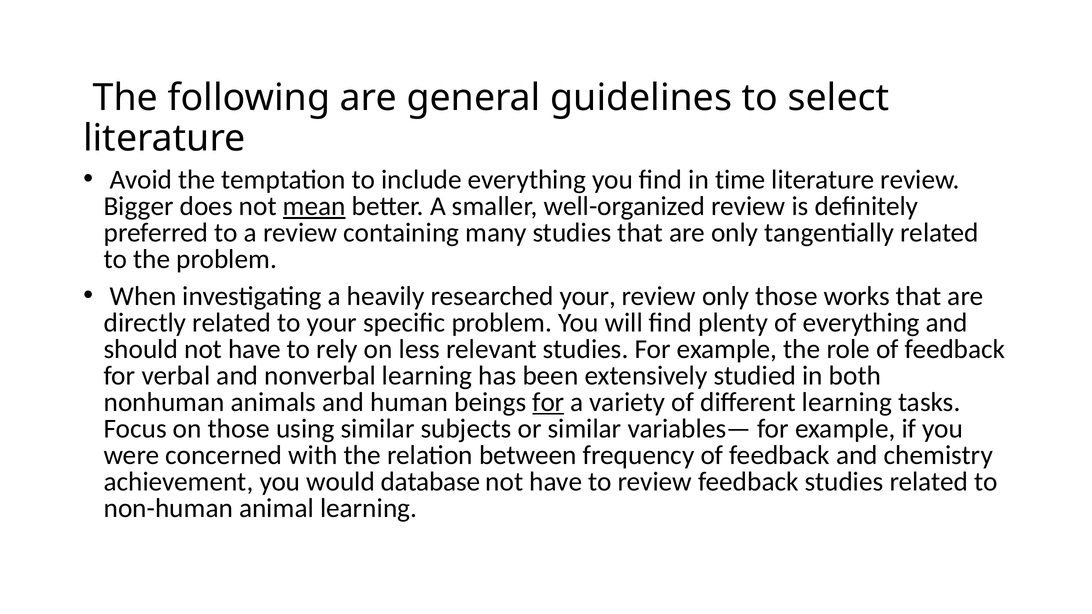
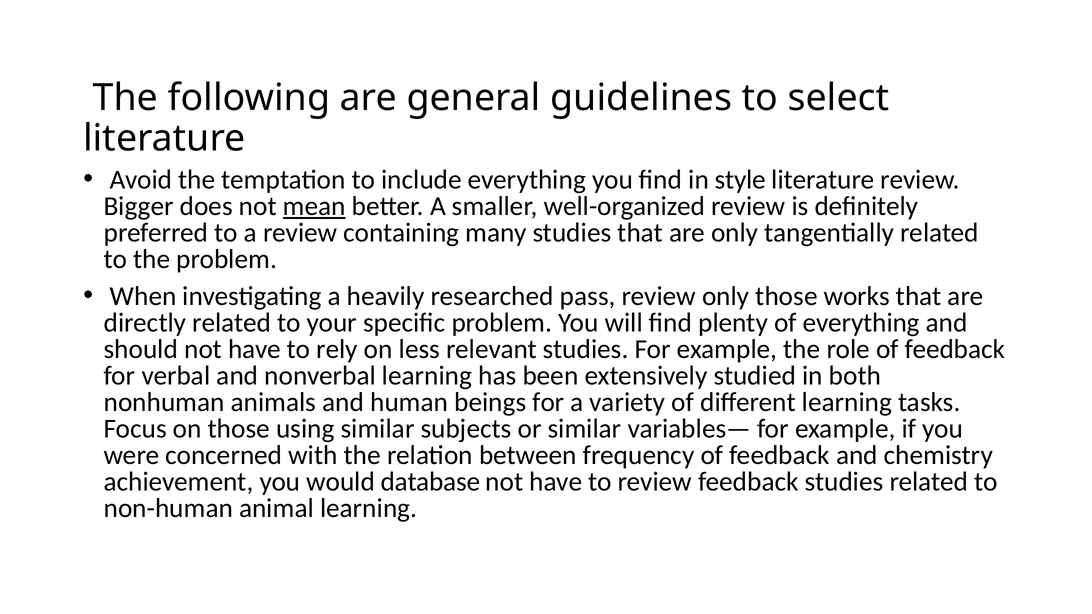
time: time -> style
researched your: your -> pass
for at (548, 402) underline: present -> none
